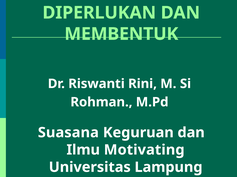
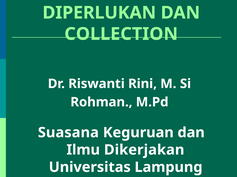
MEMBENTUK: MEMBENTUK -> COLLECTION
Motivating: Motivating -> Dikerjakan
